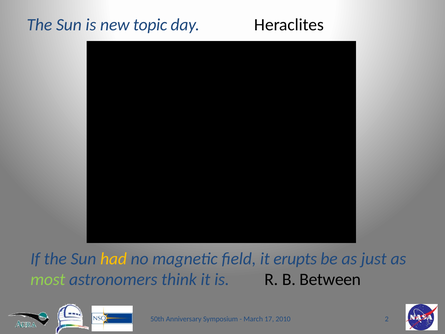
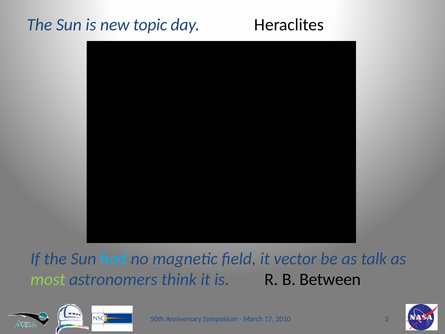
had colour: yellow -> light blue
erupts: erupts -> vector
just: just -> talk
